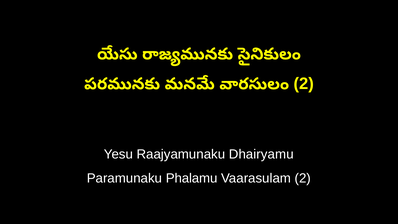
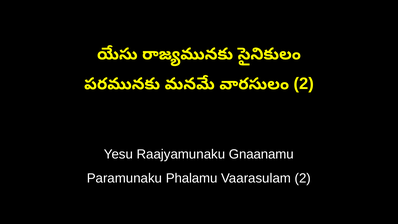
Dhairyamu: Dhairyamu -> Gnaanamu
